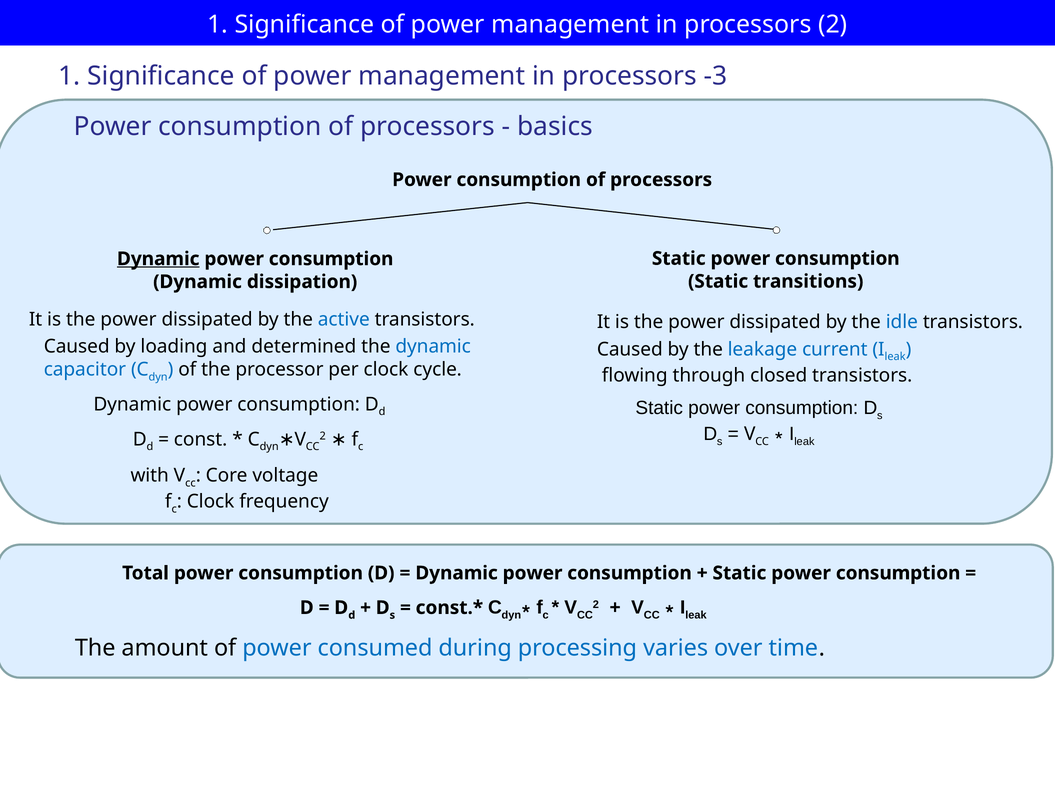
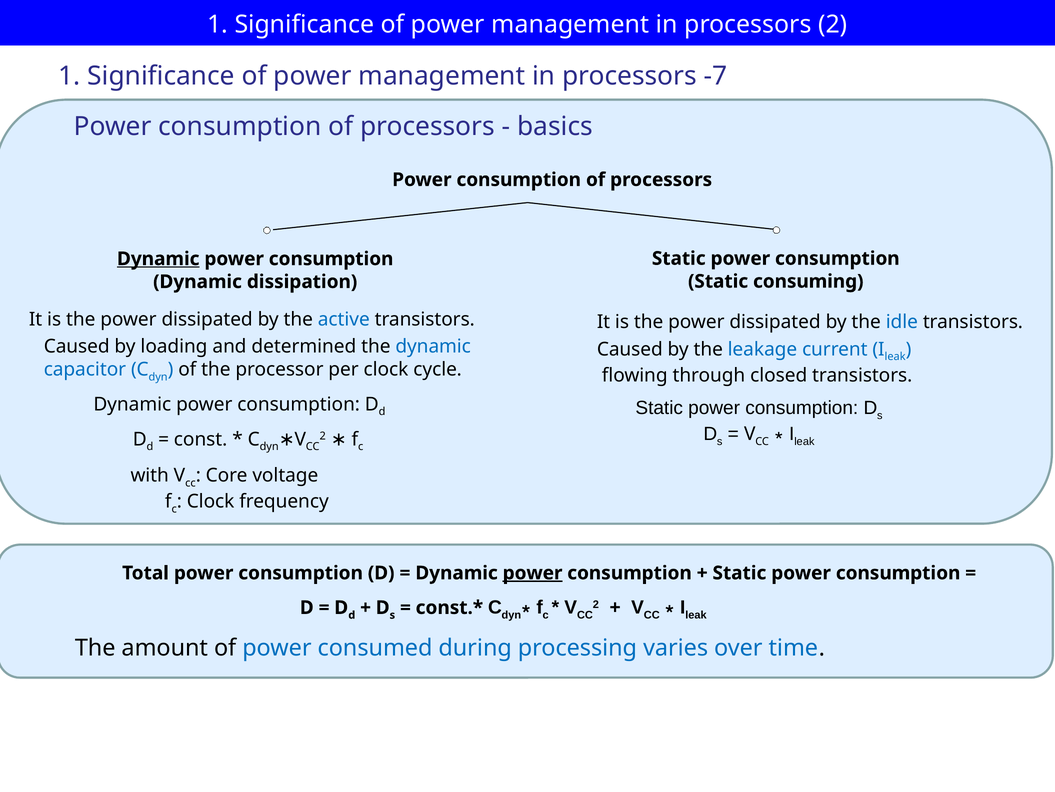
-3: -3 -> -7
transitions: transitions -> consuming
power at (533, 573) underline: none -> present
